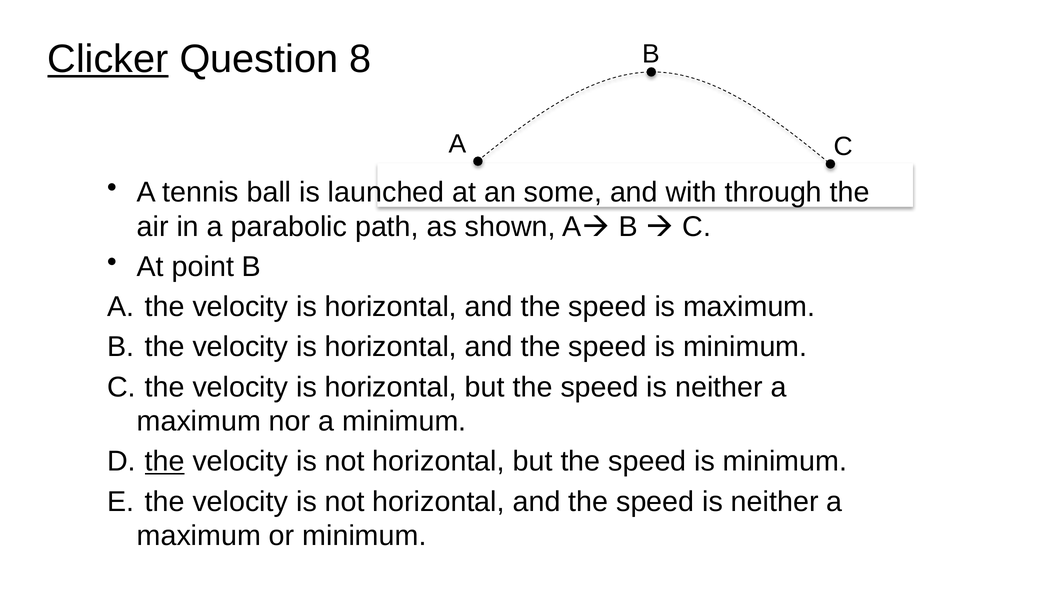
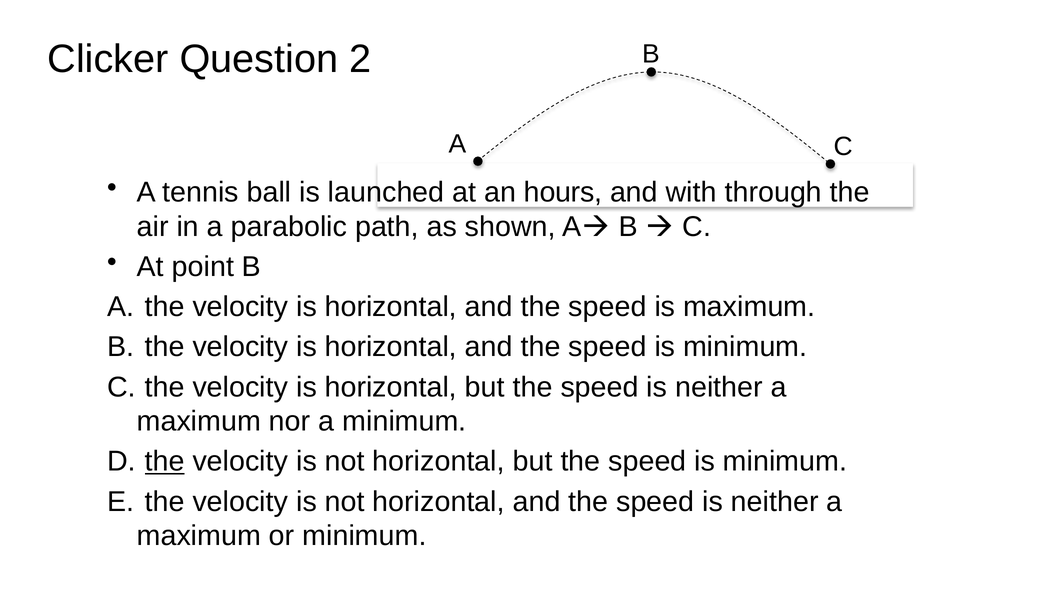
Clicker underline: present -> none
8: 8 -> 2
some: some -> hours
